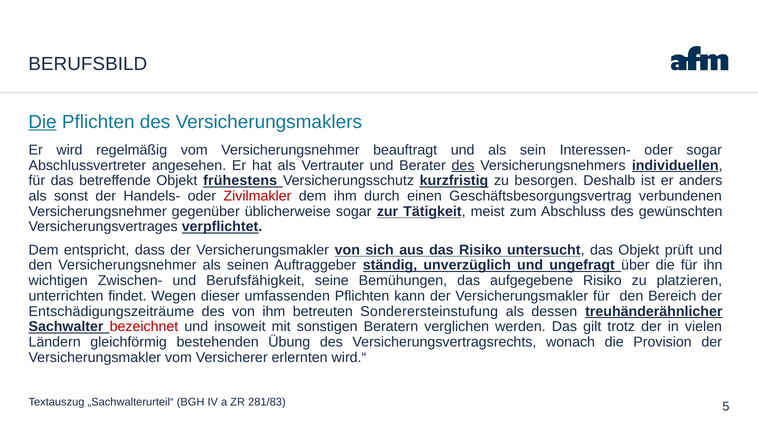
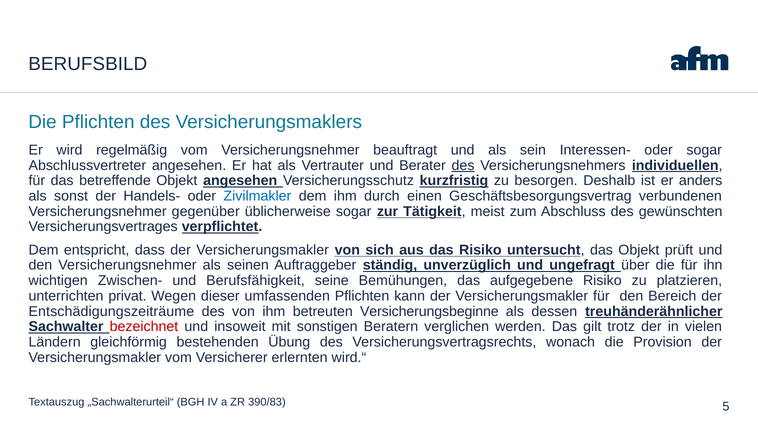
Die at (42, 122) underline: present -> none
Objekt frühestens: frühestens -> angesehen
Zivilmakler colour: red -> blue
findet: findet -> privat
Sonderersteinstufung: Sonderersteinstufung -> Versicherungsbeginne
281/83: 281/83 -> 390/83
